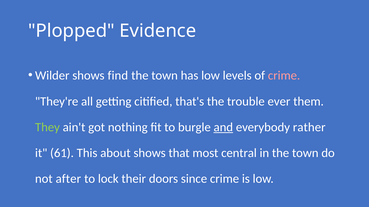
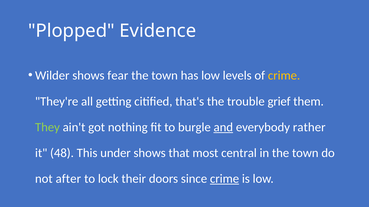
find: find -> fear
crime at (284, 76) colour: pink -> yellow
ever: ever -> grief
61: 61 -> 48
about: about -> under
crime at (225, 179) underline: none -> present
